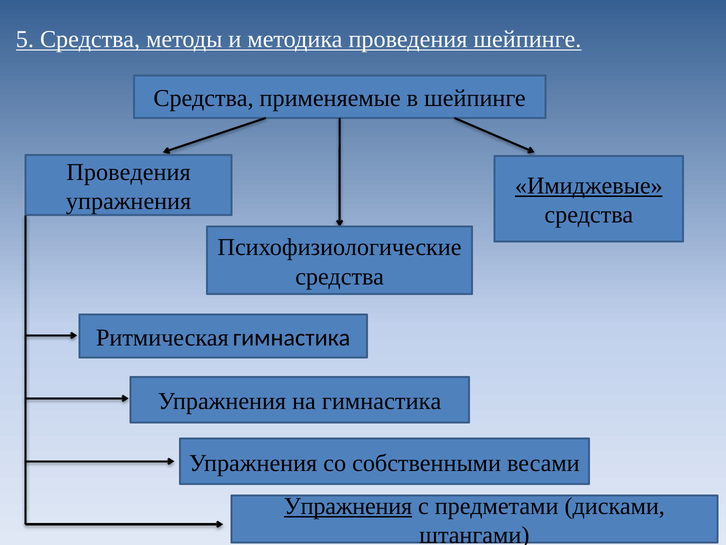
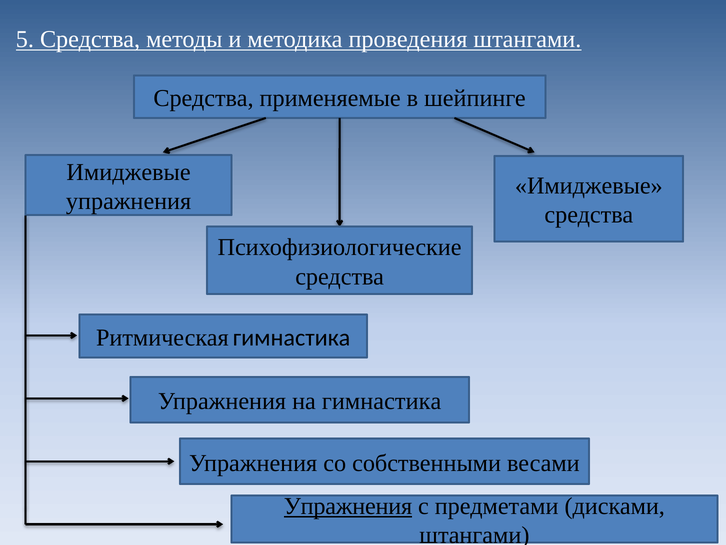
проведения шейпинге: шейпинге -> штангами
Проведения at (129, 172): Проведения -> Имиджевые
Имиджевые at (589, 186) underline: present -> none
